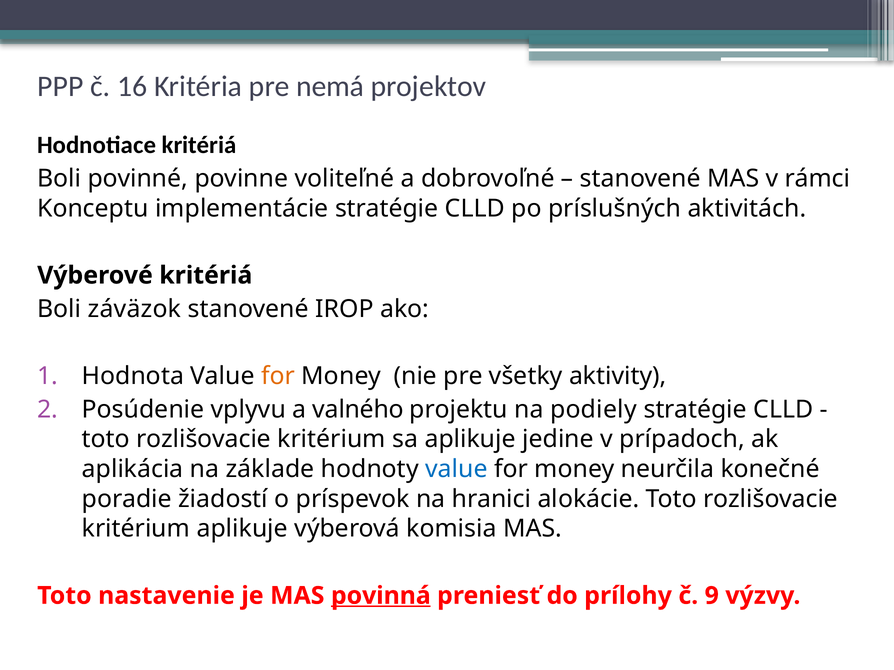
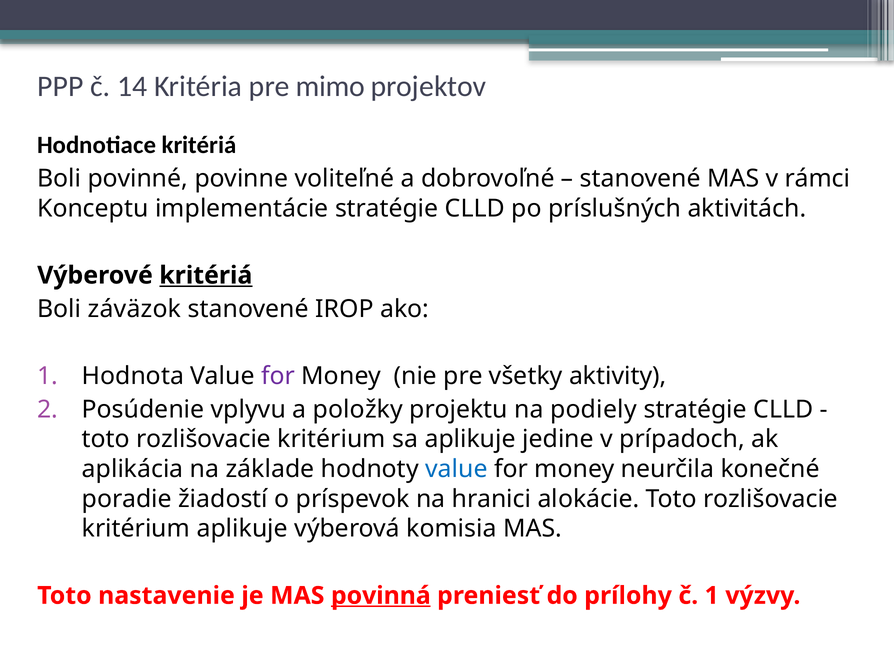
16: 16 -> 14
nemá: nemá -> mimo
kritériá at (206, 276) underline: none -> present
for at (278, 376) colour: orange -> purple
valného: valného -> položky
č 9: 9 -> 1
